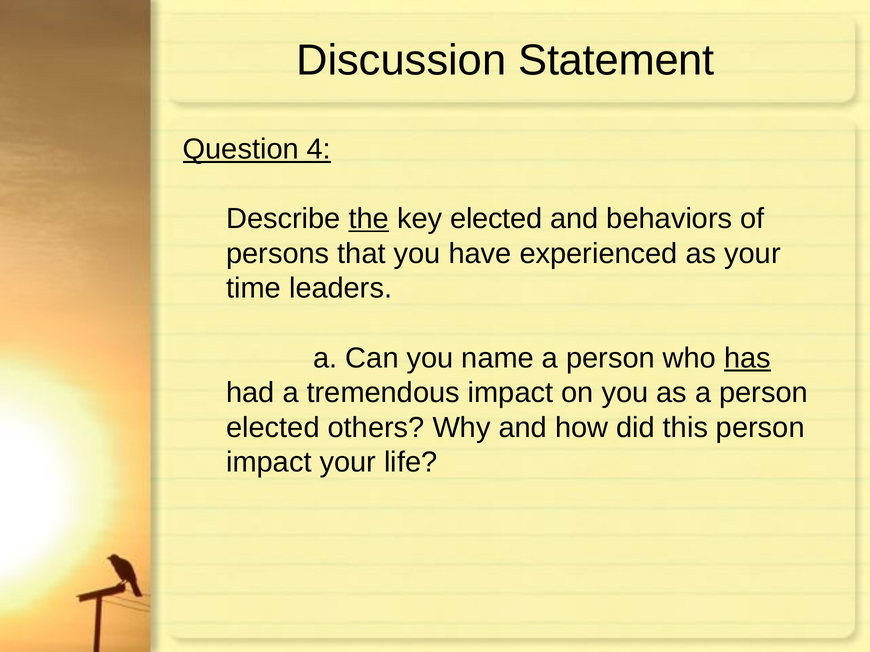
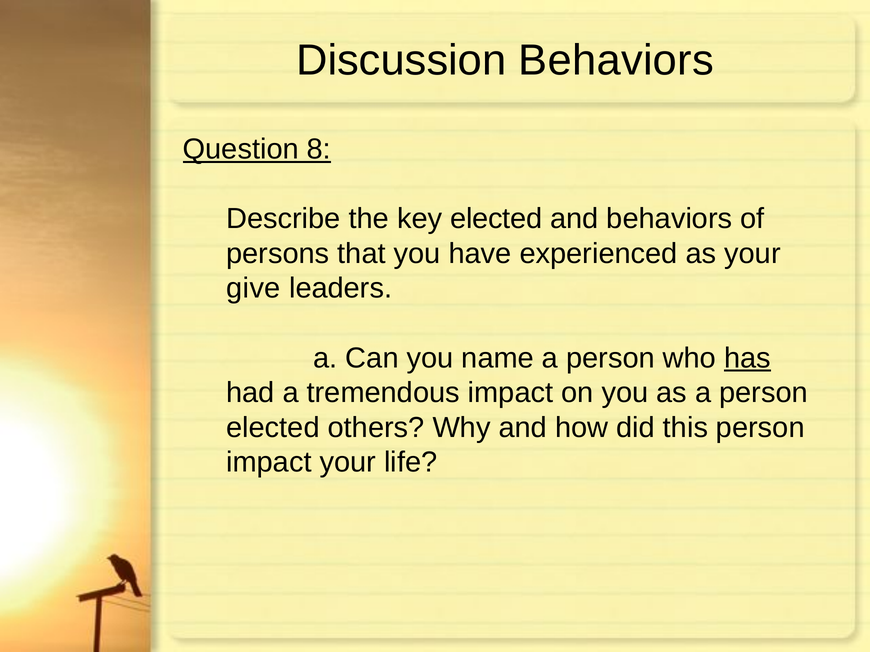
Discussion Statement: Statement -> Behaviors
4: 4 -> 8
the underline: present -> none
time: time -> give
